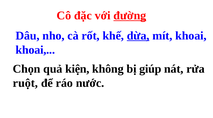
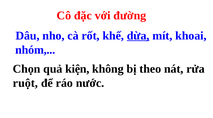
đường underline: present -> none
khoai at (35, 50): khoai -> nhóm
giúp: giúp -> theo
